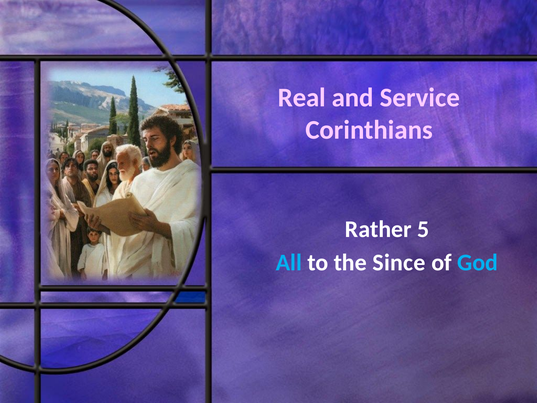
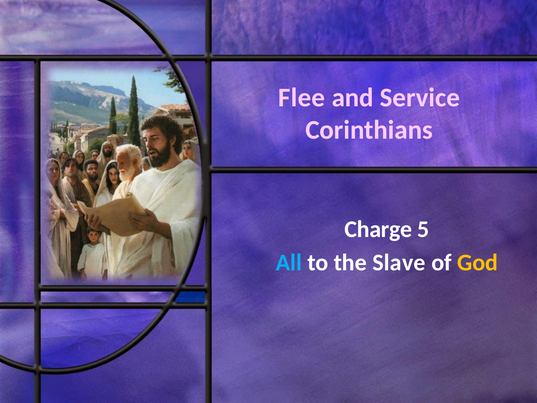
Real: Real -> Flee
Rather: Rather -> Charge
Since: Since -> Slave
God colour: light blue -> yellow
